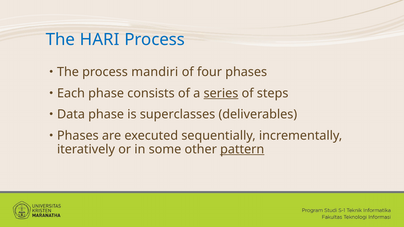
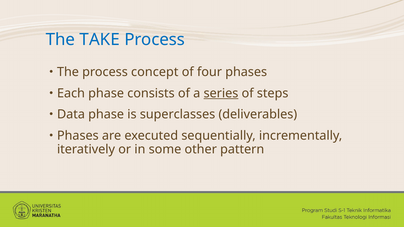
HARI: HARI -> TAKE
mandiri: mandiri -> concept
pattern underline: present -> none
